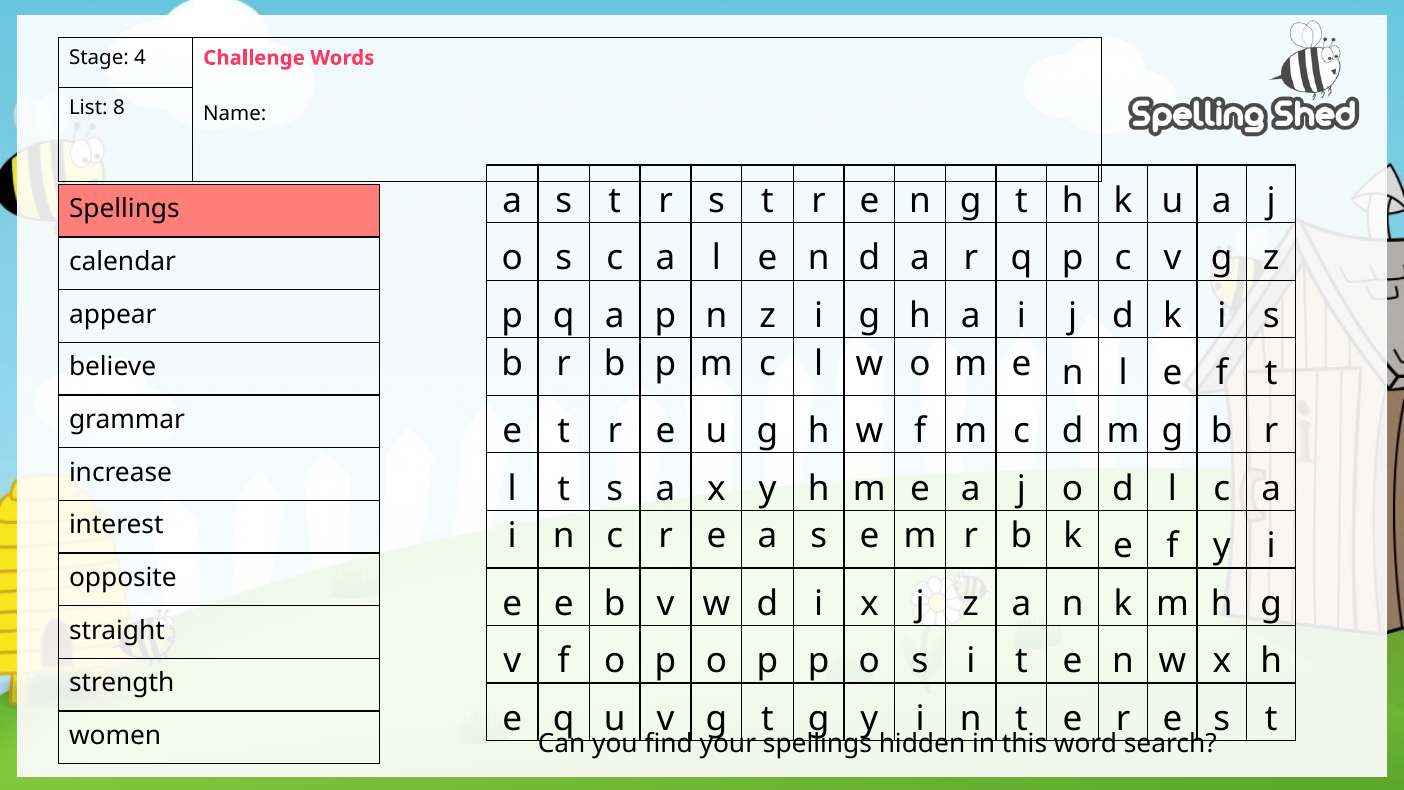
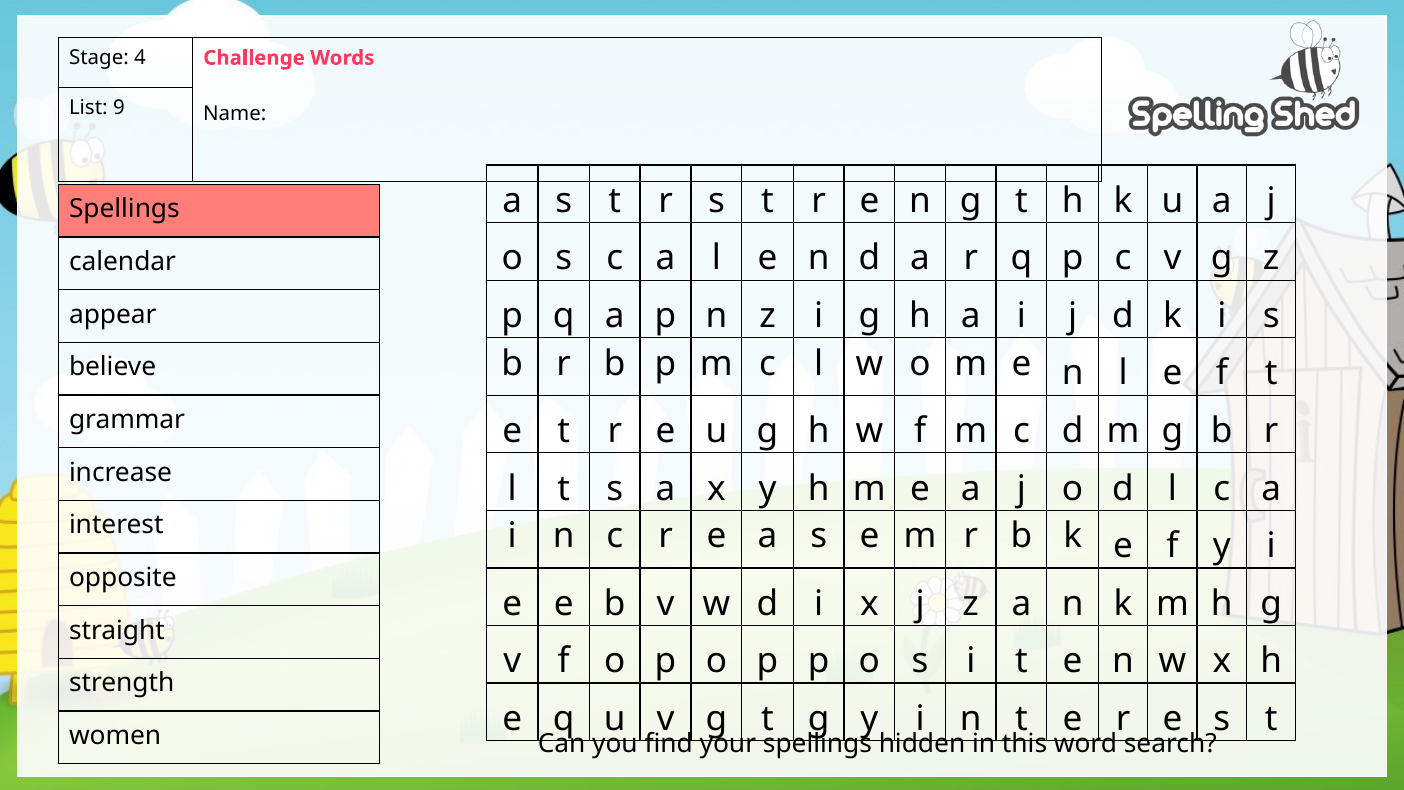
8: 8 -> 9
